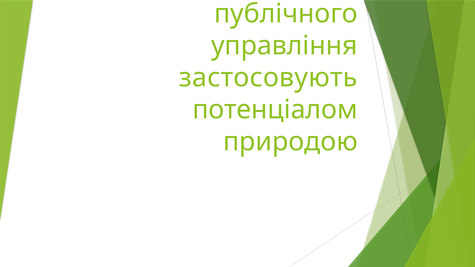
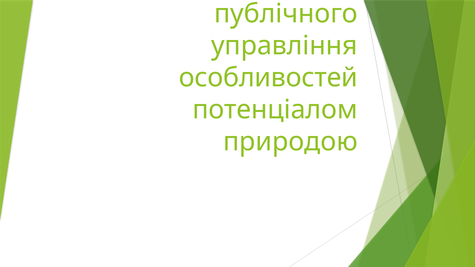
застосовують: застосовують -> особливостей
